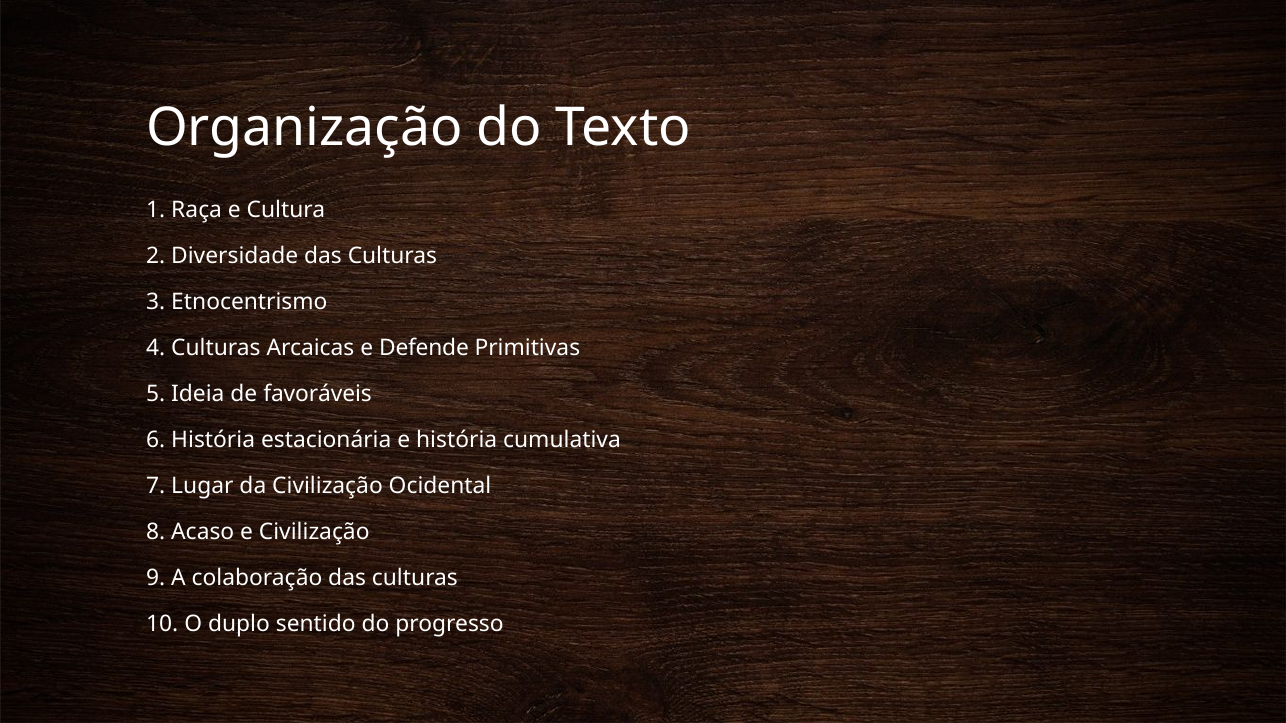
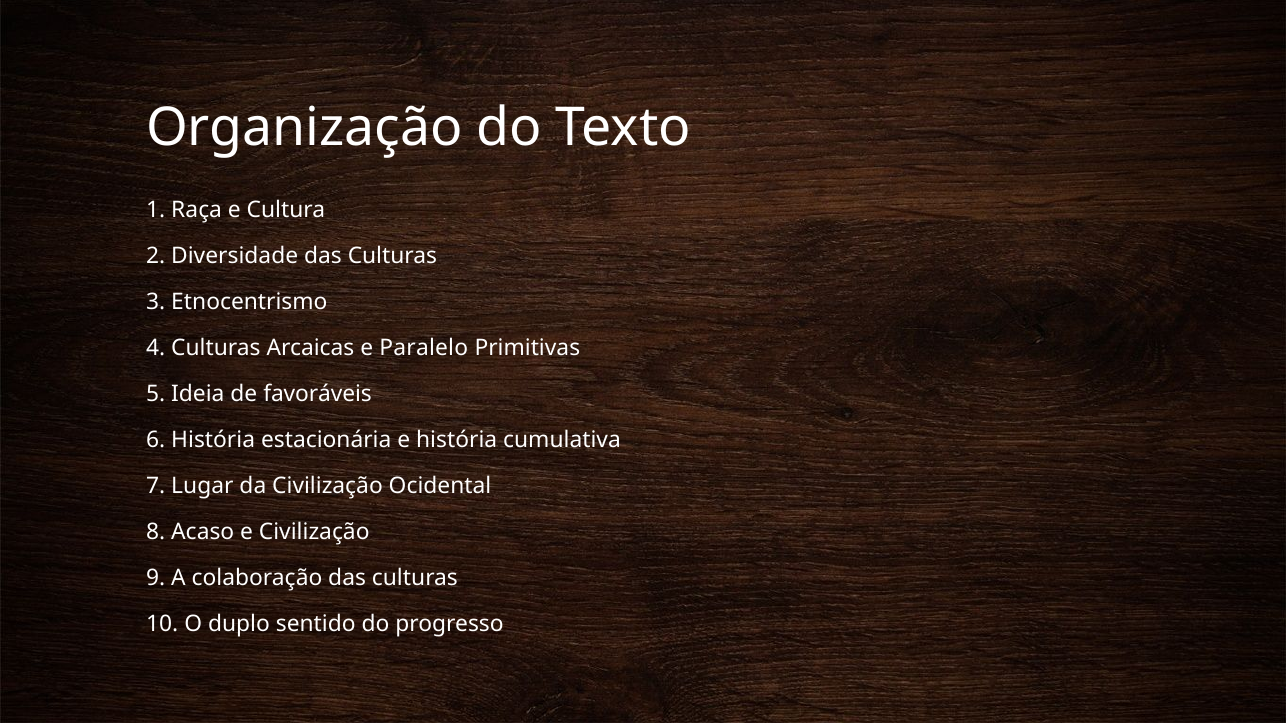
Defende: Defende -> Paralelo
